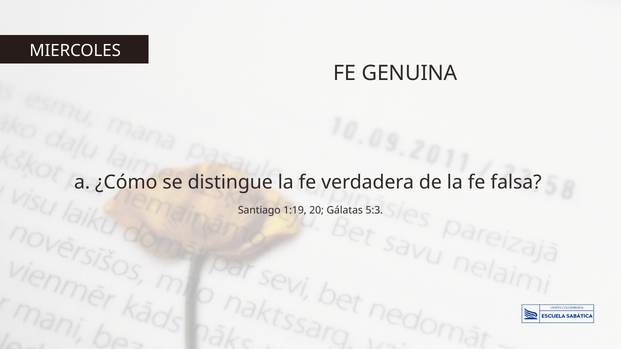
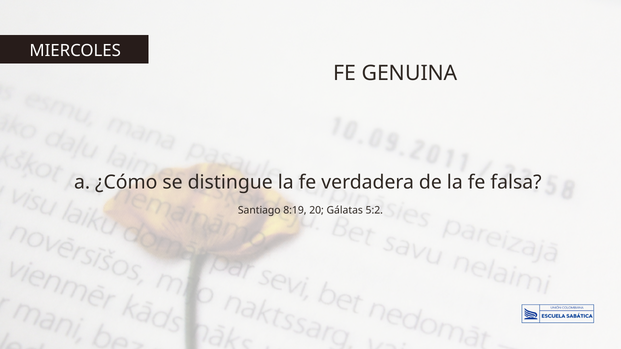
1:19: 1:19 -> 8:19
5:3: 5:3 -> 5:2
